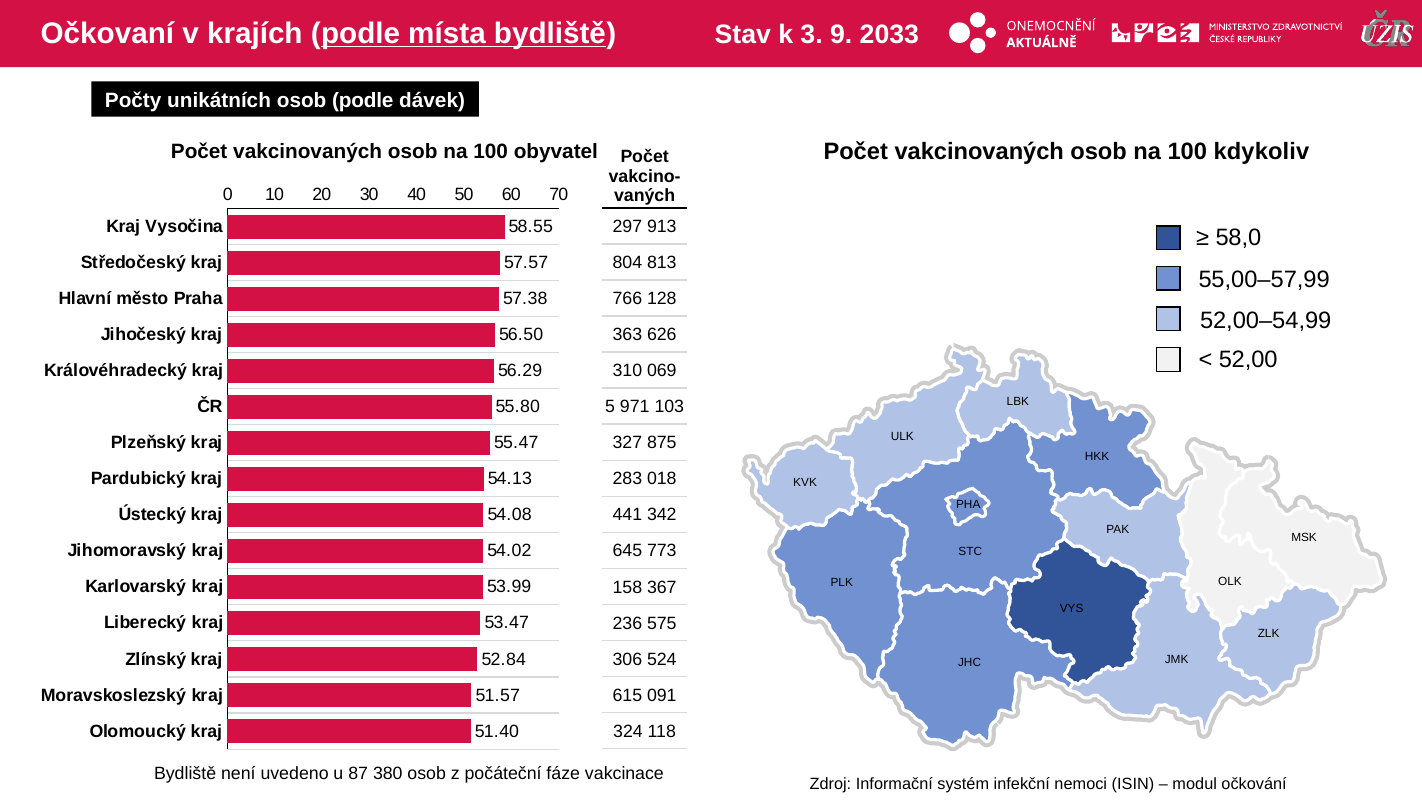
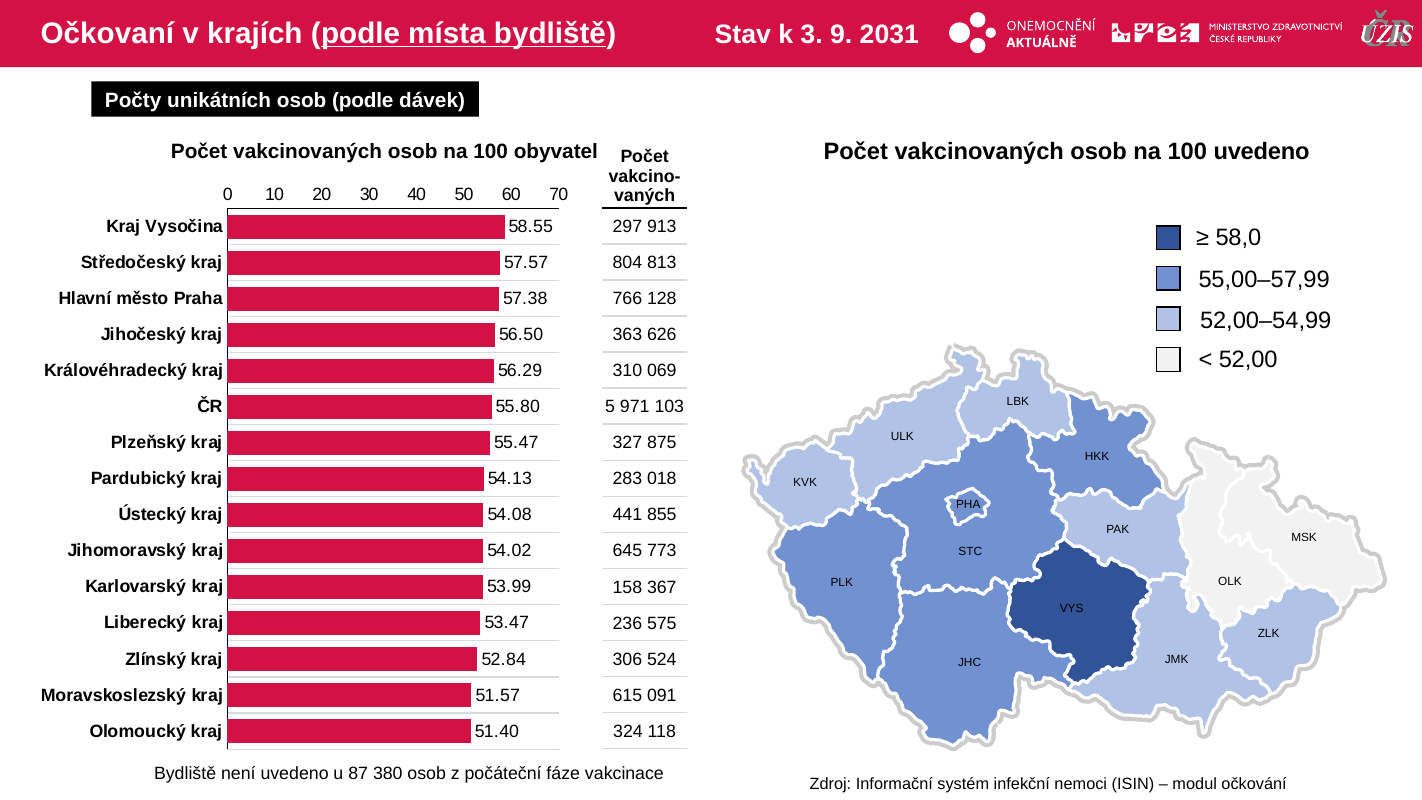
2033: 2033 -> 2031
100 kdykoliv: kdykoliv -> uvedeno
342: 342 -> 855
